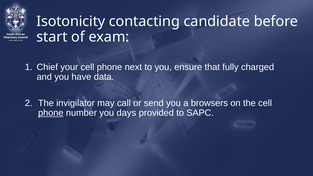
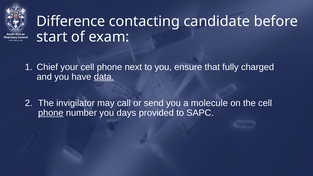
Isotonicity: Isotonicity -> Difference
data underline: none -> present
browsers: browsers -> molecule
